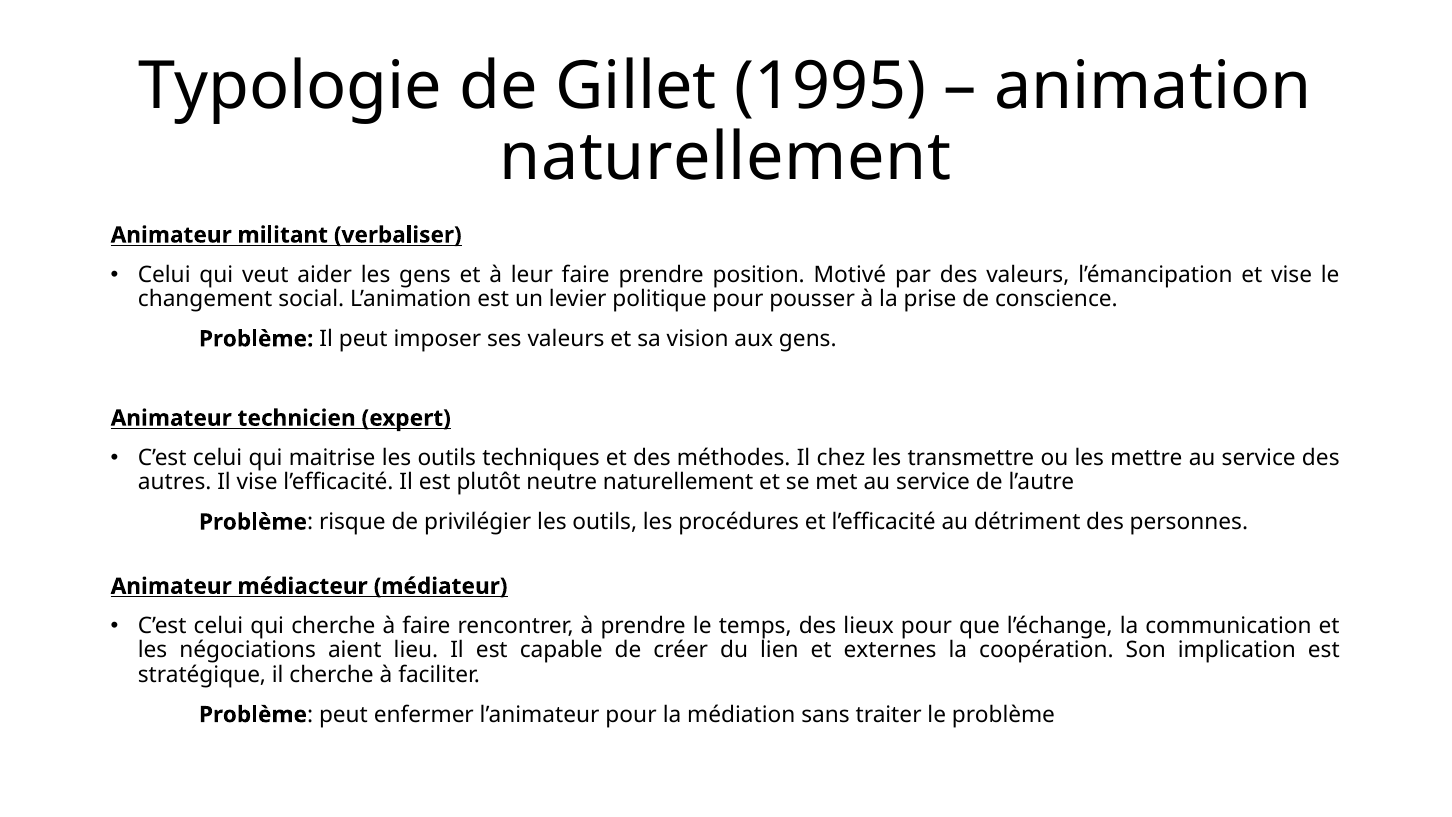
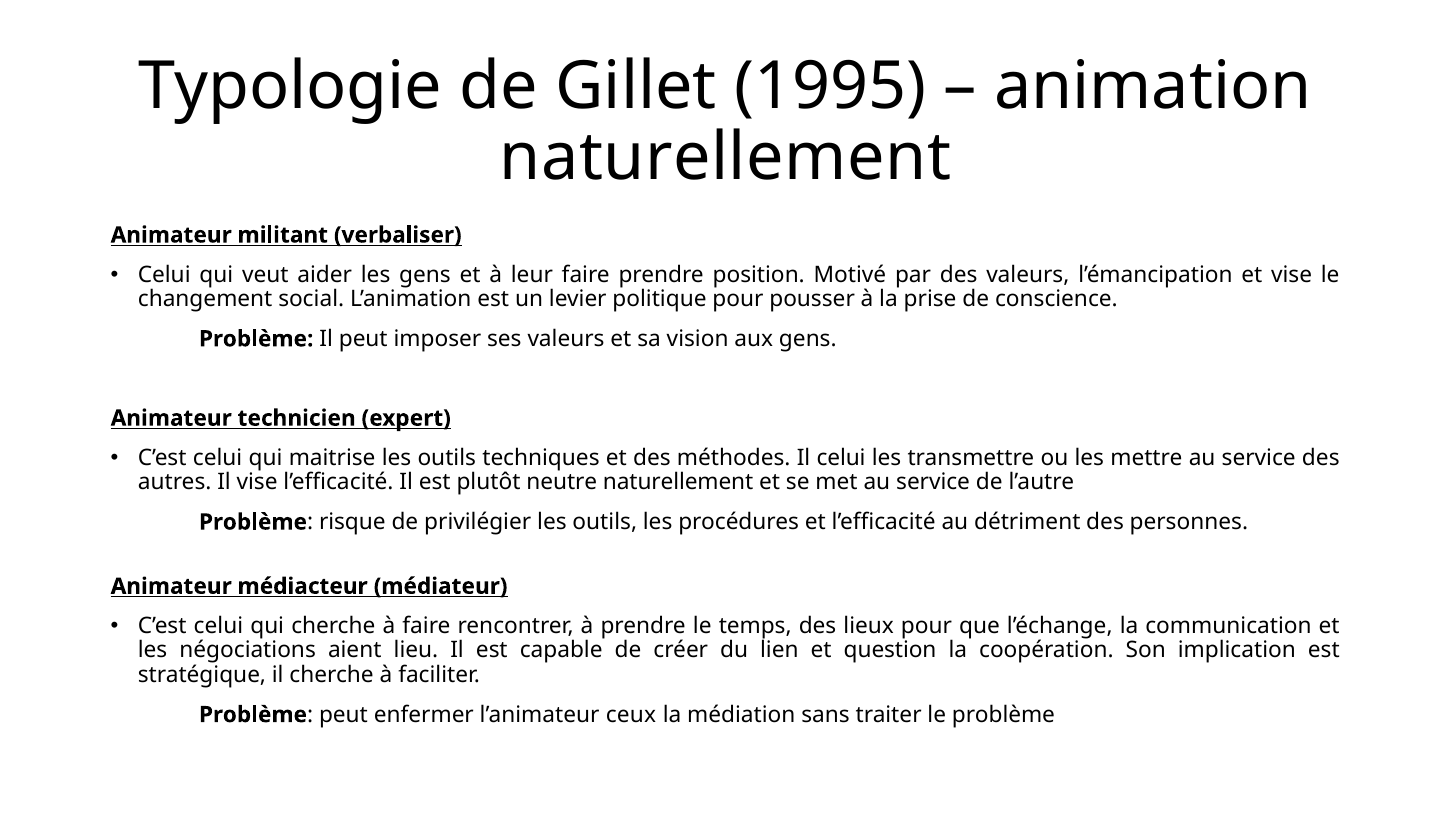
Il chez: chez -> celui
externes: externes -> question
l’animateur pour: pour -> ceux
